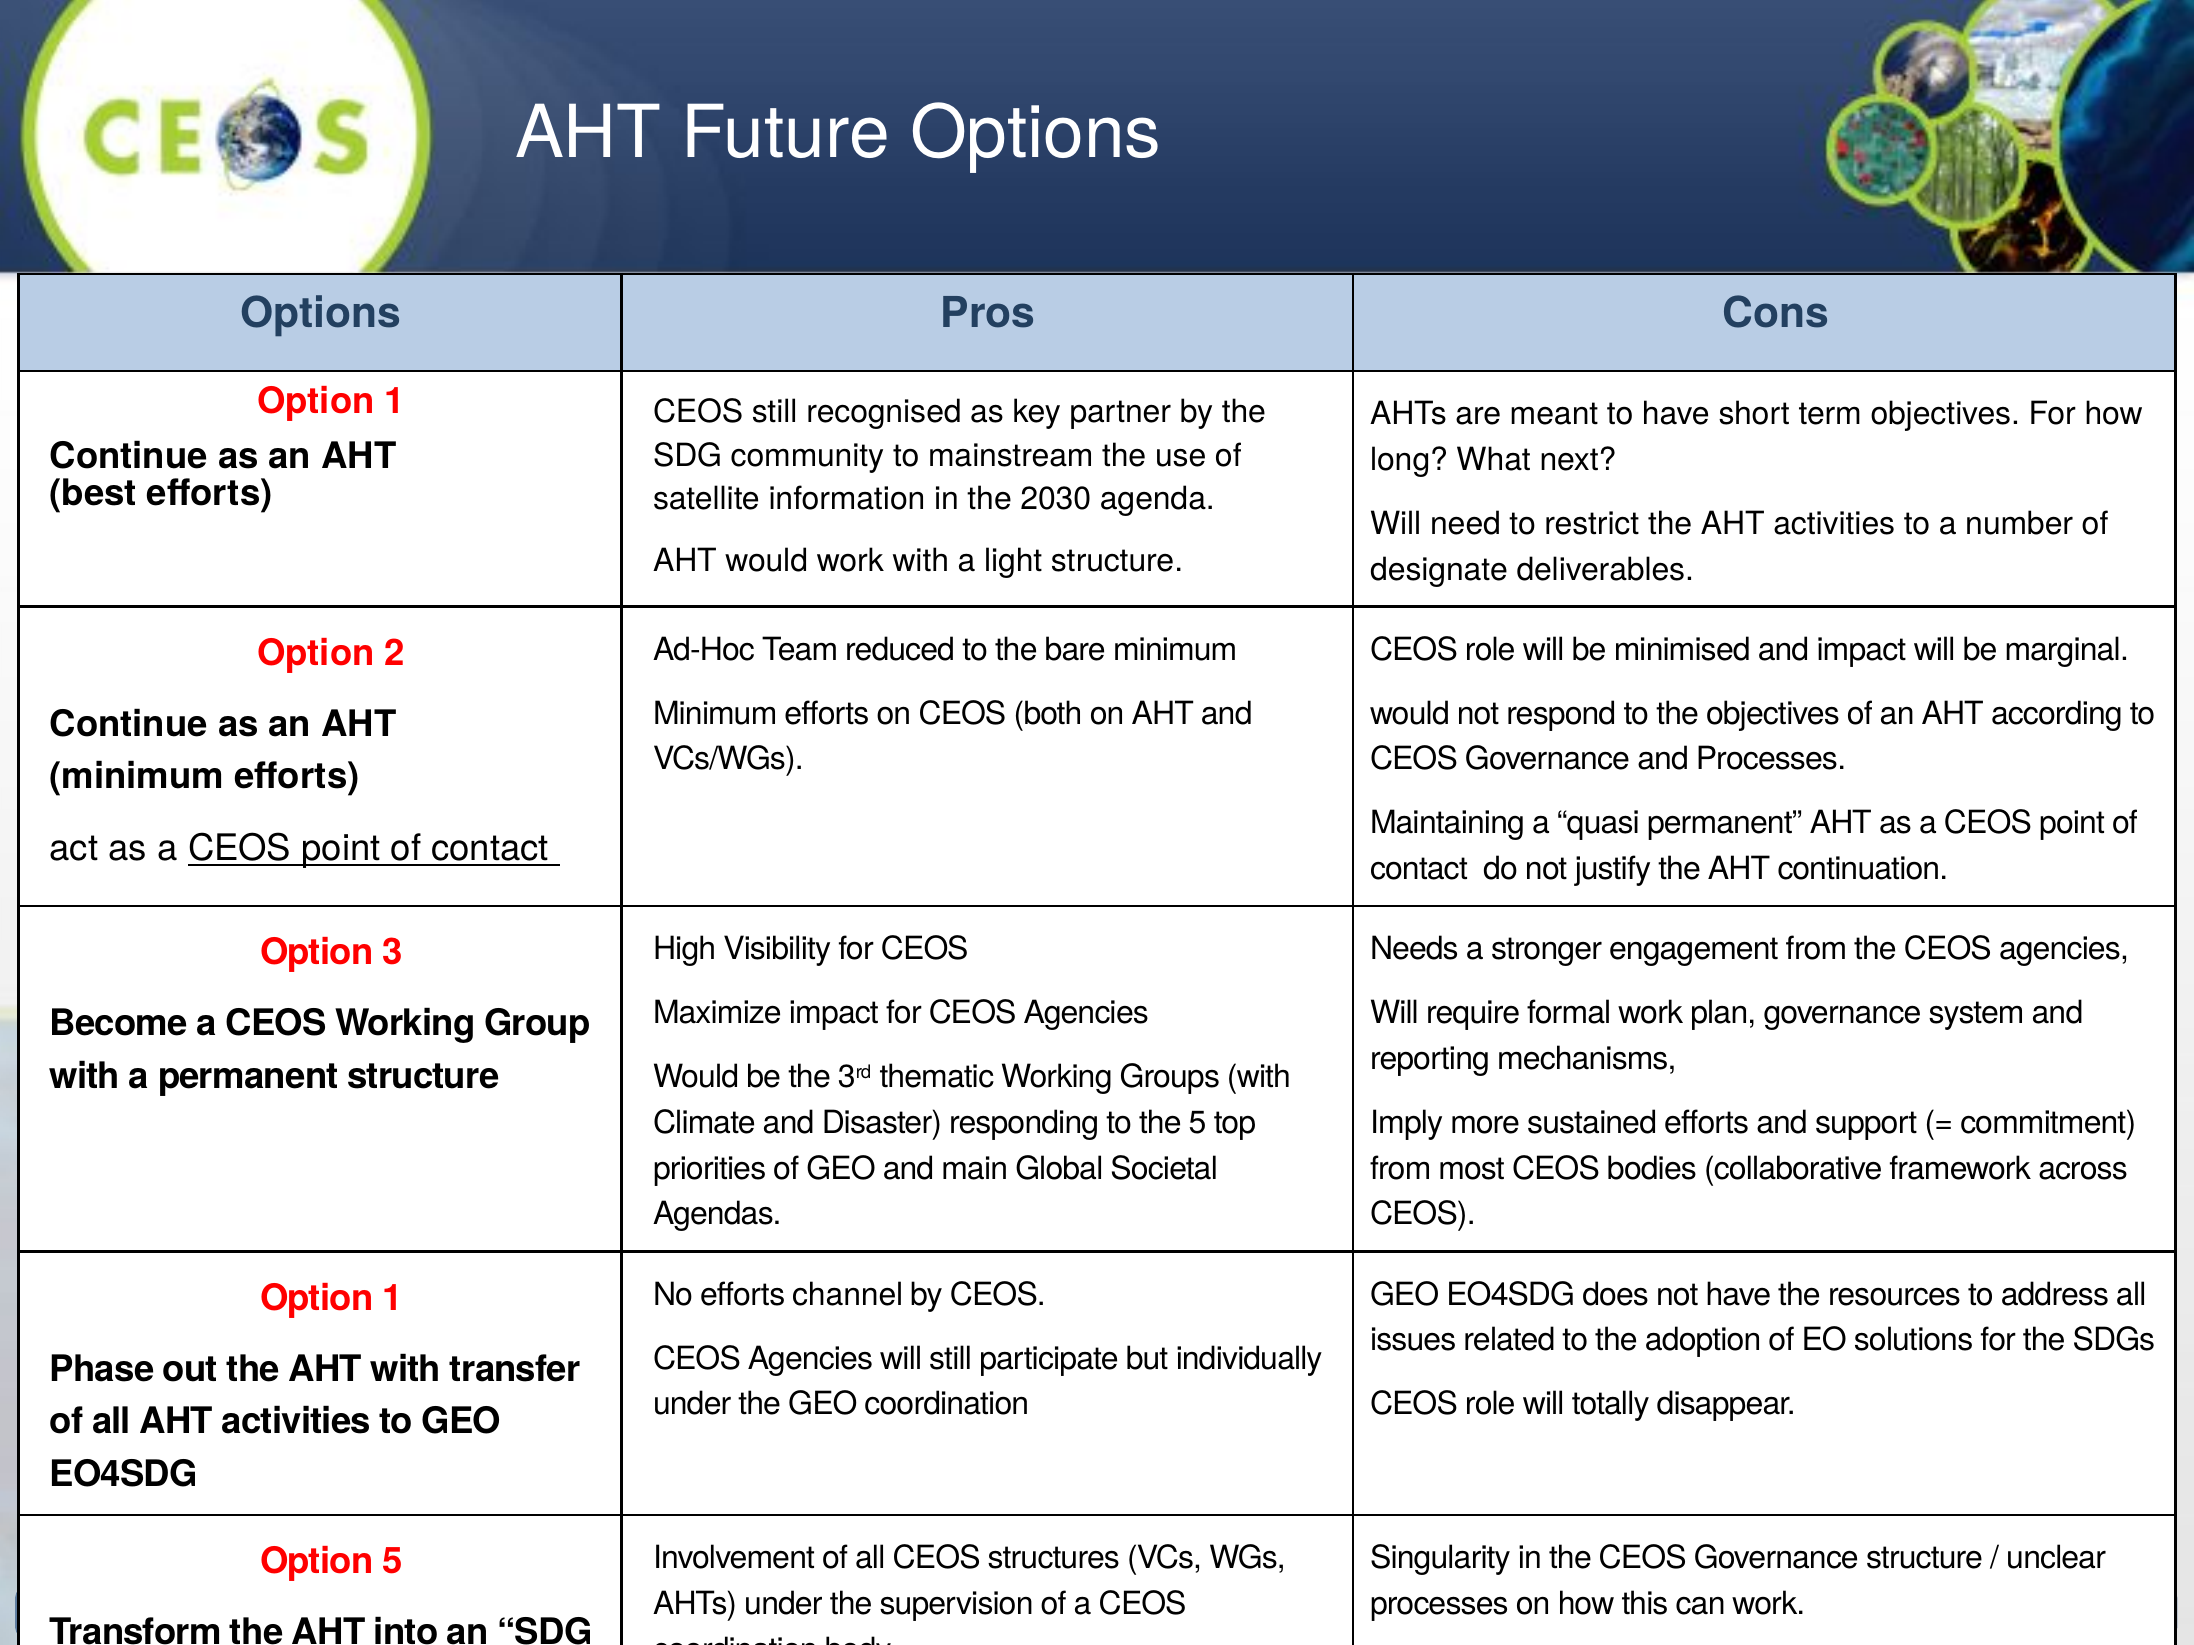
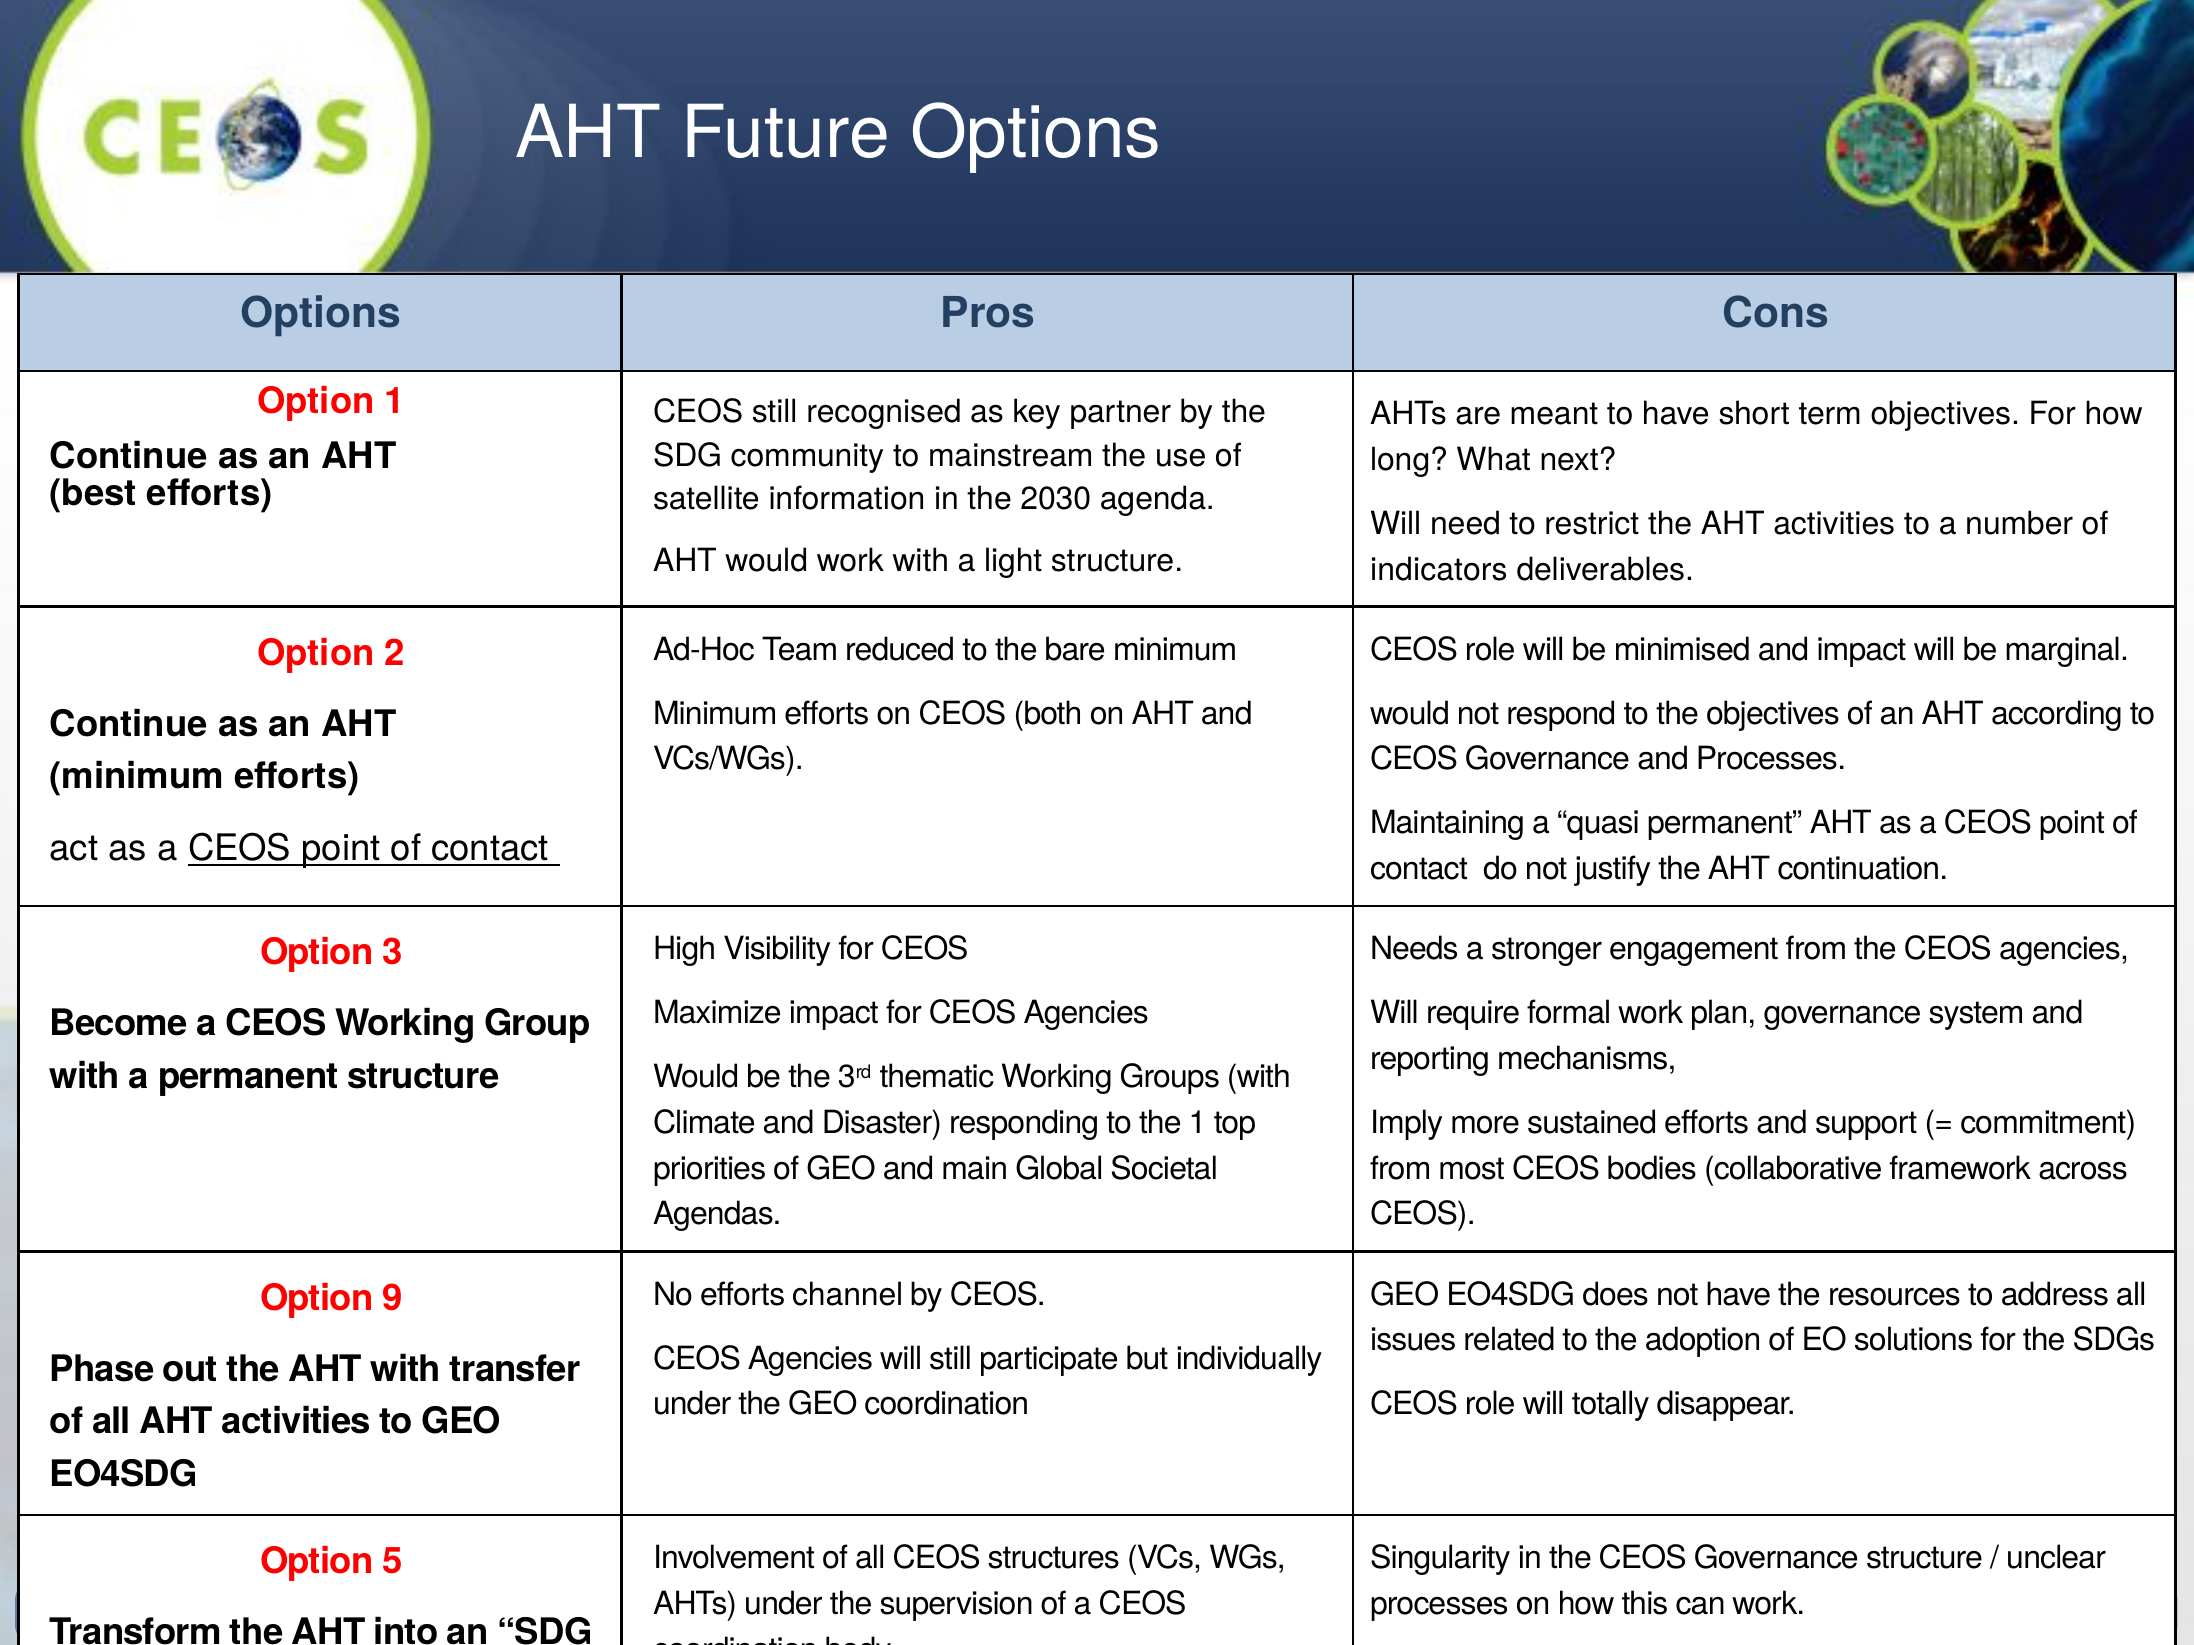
designate: designate -> indicators
the 5: 5 -> 1
1 at (392, 1298): 1 -> 9
